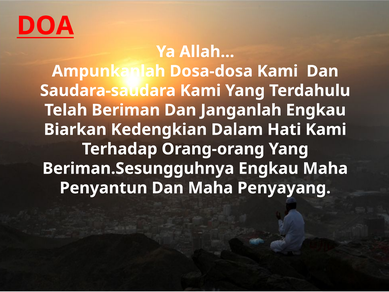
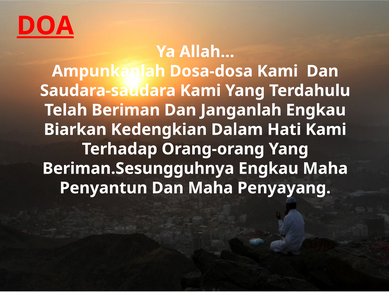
DOA underline: none -> present
